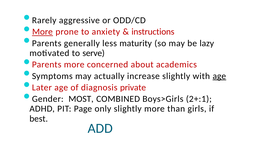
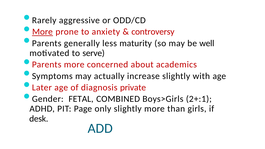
instructions: instructions -> controversy
lazy: lazy -> well
age at (219, 76) underline: present -> none
MOST: MOST -> FETAL
best: best -> desk
